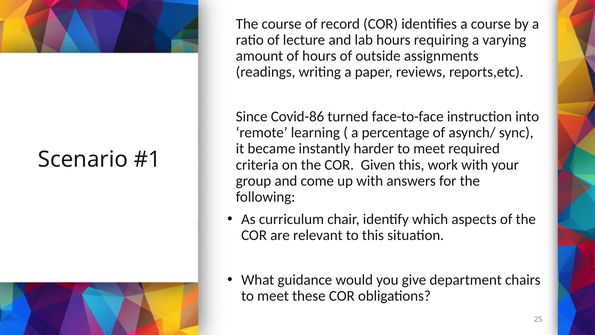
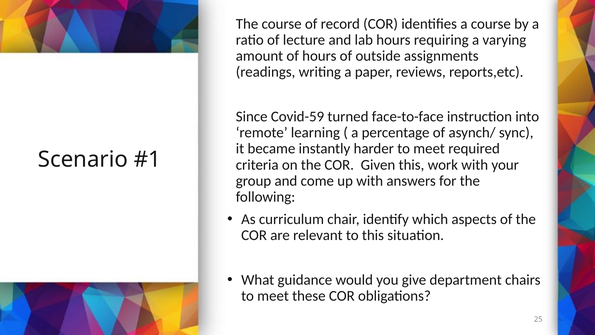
Covid-86: Covid-86 -> Covid-59
